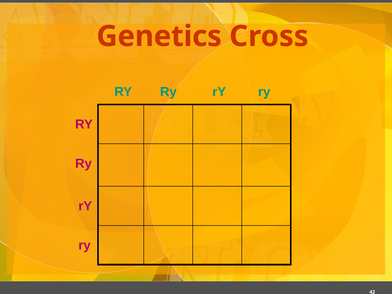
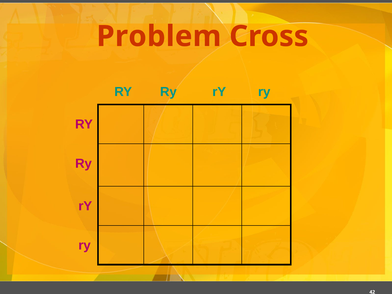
Genetics: Genetics -> Problem
